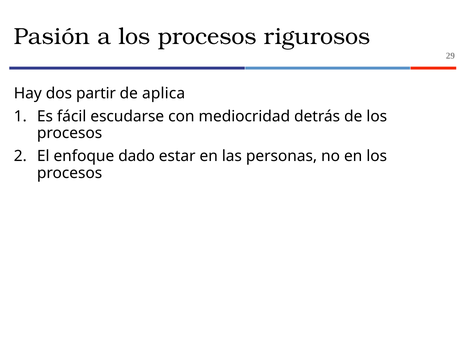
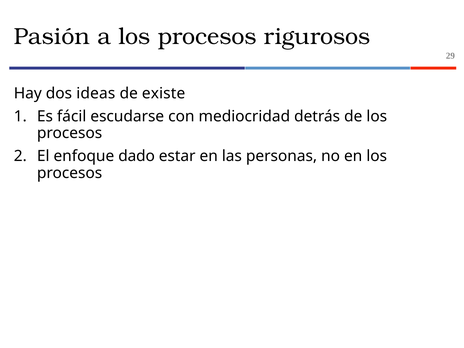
partir: partir -> ideas
aplica: aplica -> existe
